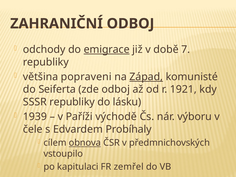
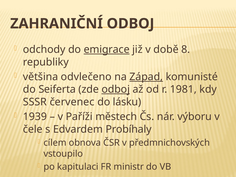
7: 7 -> 8
popraveni: popraveni -> odvlečeno
odboj at (116, 89) underline: none -> present
1921: 1921 -> 1981
SSSR republiky: republiky -> červenec
východě: východě -> městech
obnova underline: present -> none
zemřel: zemřel -> ministr
